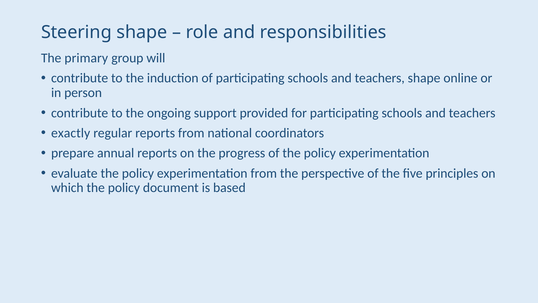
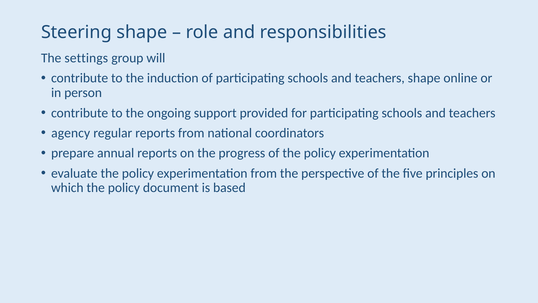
primary: primary -> settings
exactly: exactly -> agency
